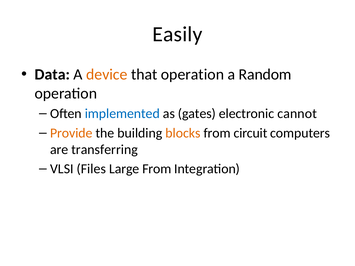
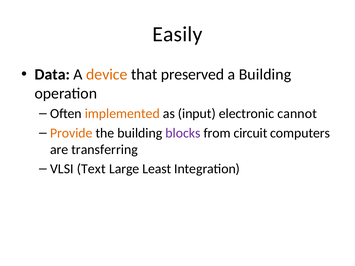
that operation: operation -> preserved
a Random: Random -> Building
implemented colour: blue -> orange
gates: gates -> input
blocks colour: orange -> purple
Files: Files -> Text
Large From: From -> Least
